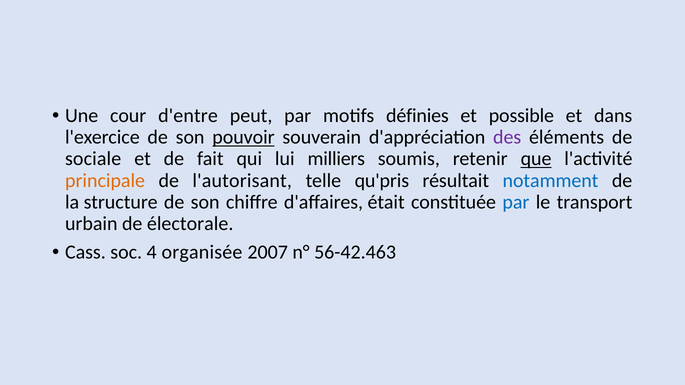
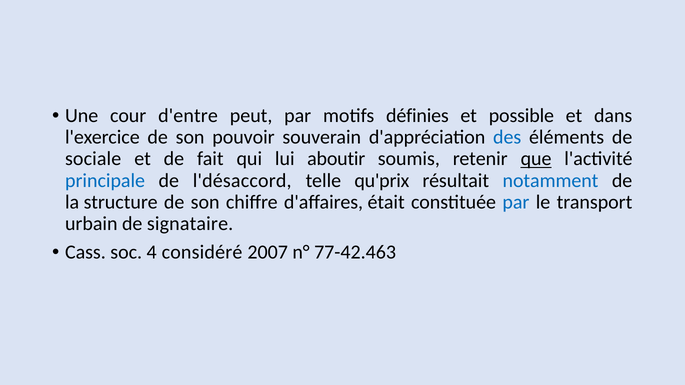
pouvoir underline: present -> none
des colour: purple -> blue
milliers: milliers -> aboutir
principale colour: orange -> blue
l'autorisant: l'autorisant -> l'désaccord
qu'pris: qu'pris -> qu'prix
électorale: électorale -> signataire
organisée: organisée -> considéré
56-42.463: 56-42.463 -> 77-42.463
